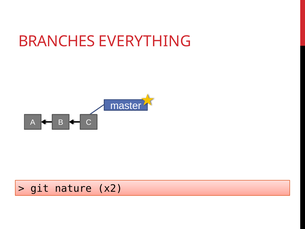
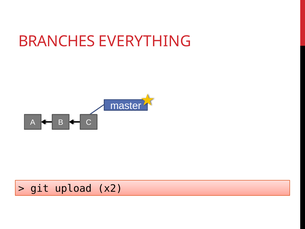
nature: nature -> upload
